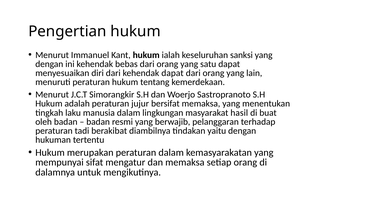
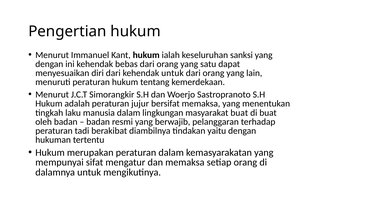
kehendak dapat: dapat -> untuk
masyarakat hasil: hasil -> buat
